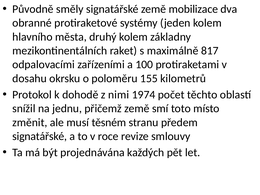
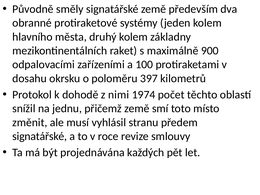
mobilizace: mobilizace -> především
817: 817 -> 900
155: 155 -> 397
těsném: těsném -> vyhlásil
